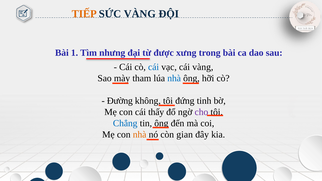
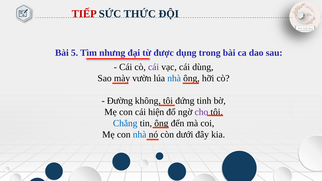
TIẾP colour: orange -> red
SỨC VÀNG: VÀNG -> THỨC
1: 1 -> 5
xưng: xưng -> dụng
cái at (154, 67) colour: blue -> purple
cái vàng: vàng -> dùng
tham: tham -> vườn
thấy: thấy -> hiện
nhà at (140, 135) colour: orange -> blue
gian: gian -> dưới
